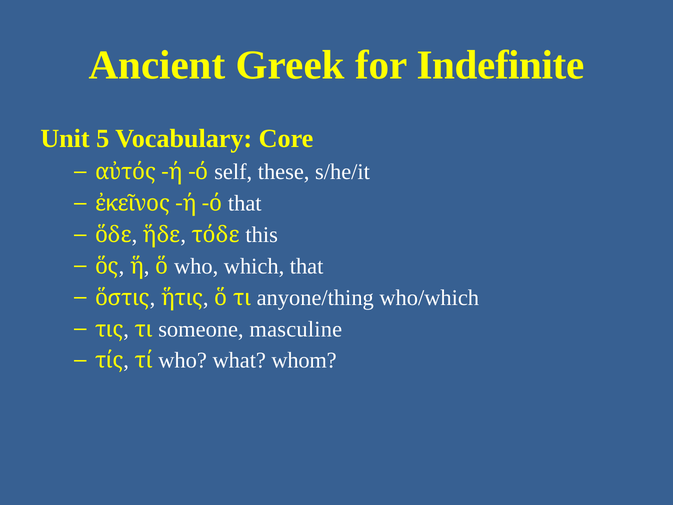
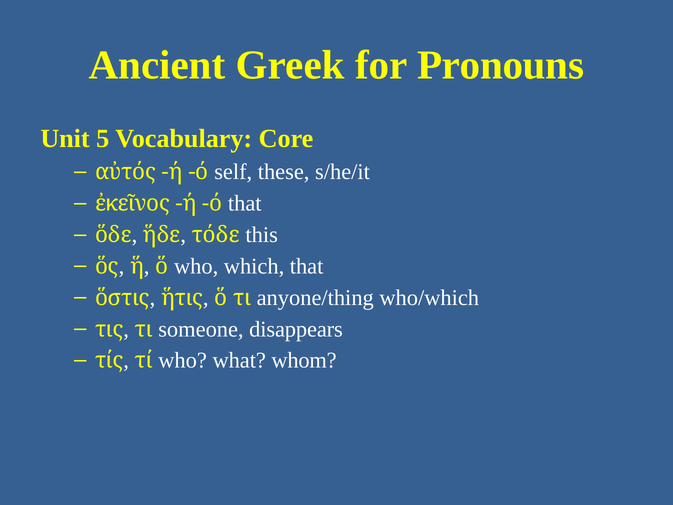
Indefinite: Indefinite -> Pronouns
masculine: masculine -> disappears
